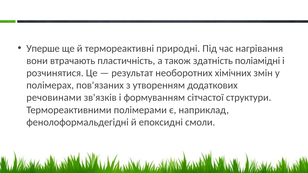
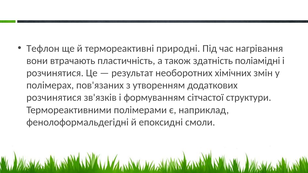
Уперше: Уперше -> Тефлон
речовинами at (54, 98): речовинами -> розчинятися
